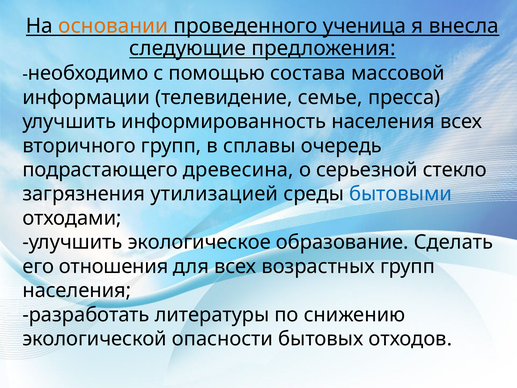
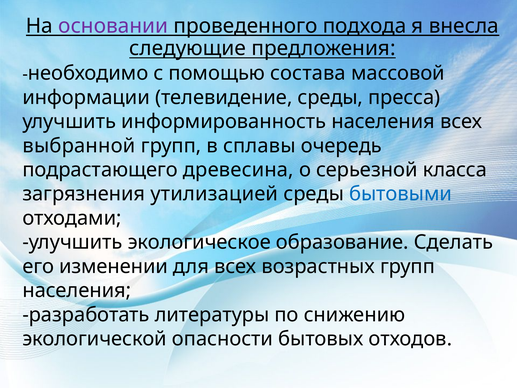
основании colour: orange -> purple
ученица: ученица -> подхода
телевидение семье: семье -> среды
вторичного: вторичного -> выбранной
стекло: стекло -> класса
отношения: отношения -> изменении
